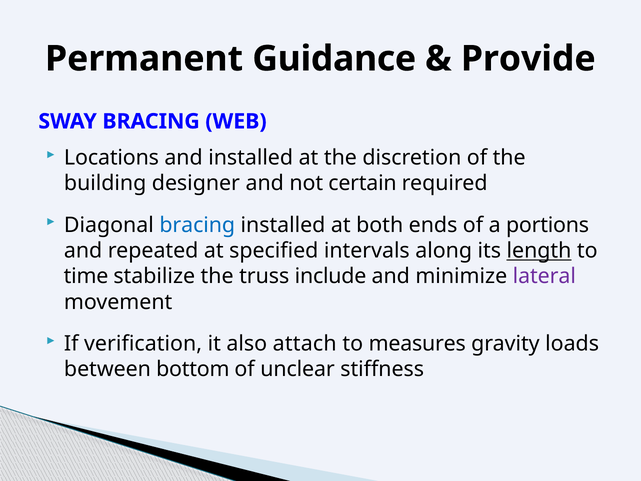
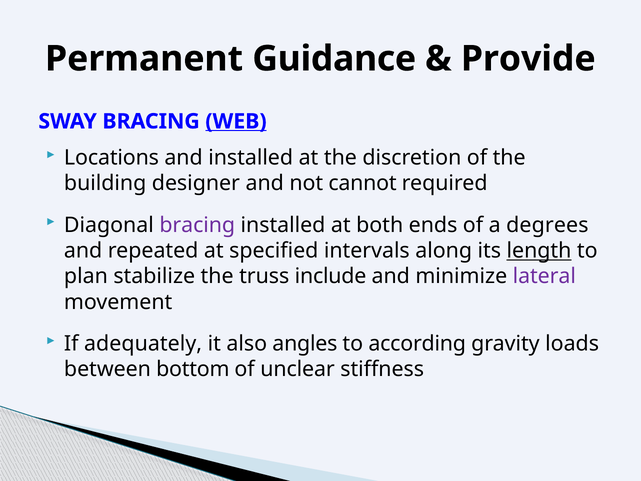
WEB underline: none -> present
certain: certain -> cannot
bracing at (197, 225) colour: blue -> purple
portions: portions -> degrees
time: time -> plan
verification: verification -> adequately
attach: attach -> angles
measures: measures -> according
